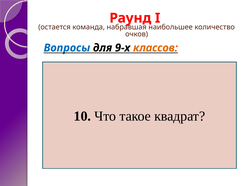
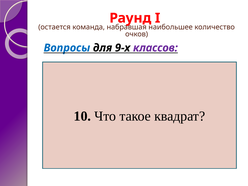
классов colour: orange -> purple
